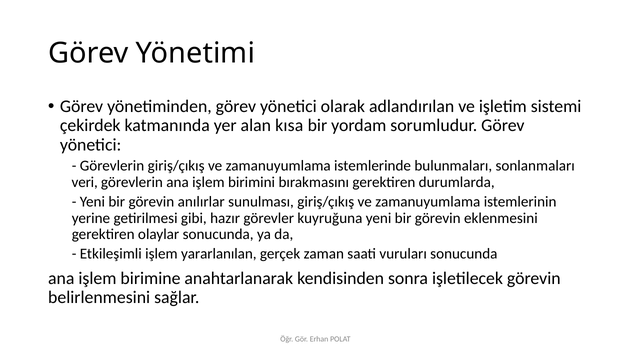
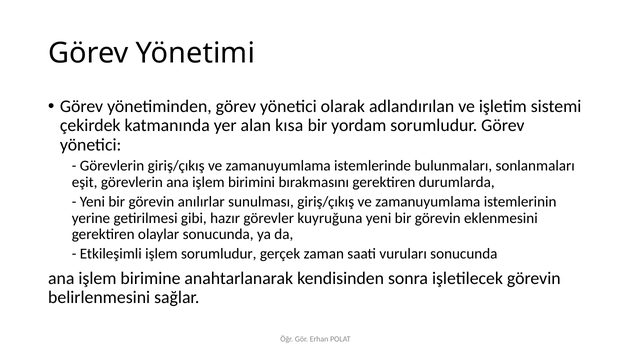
veri: veri -> eşit
işlem yararlanılan: yararlanılan -> sorumludur
